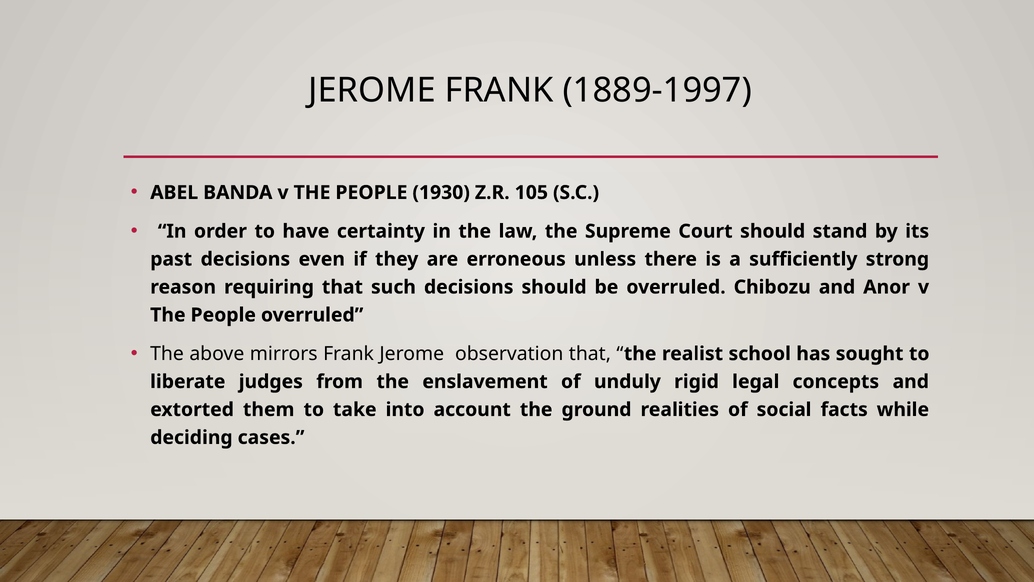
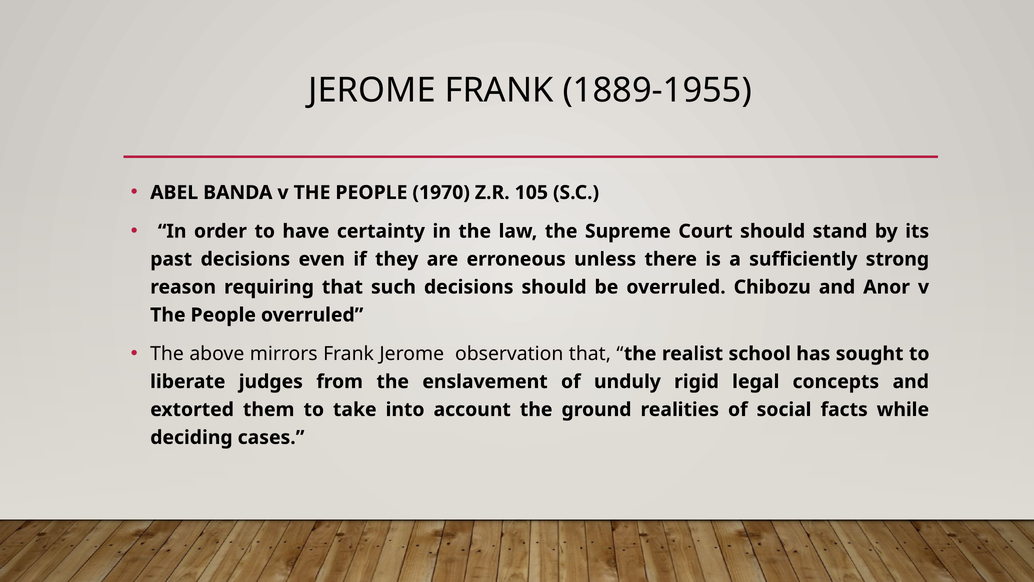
1889-1997: 1889-1997 -> 1889-1955
1930: 1930 -> 1970
